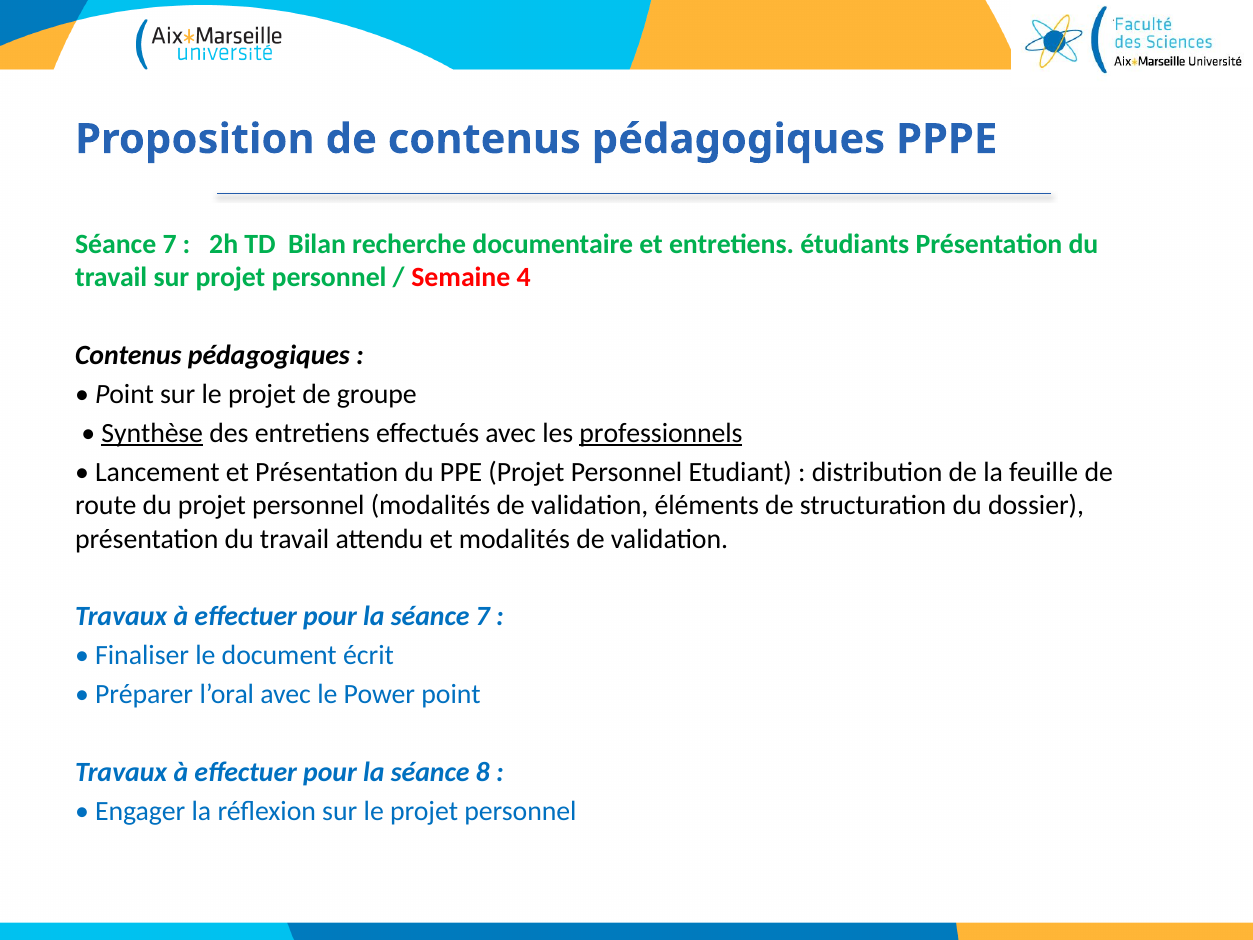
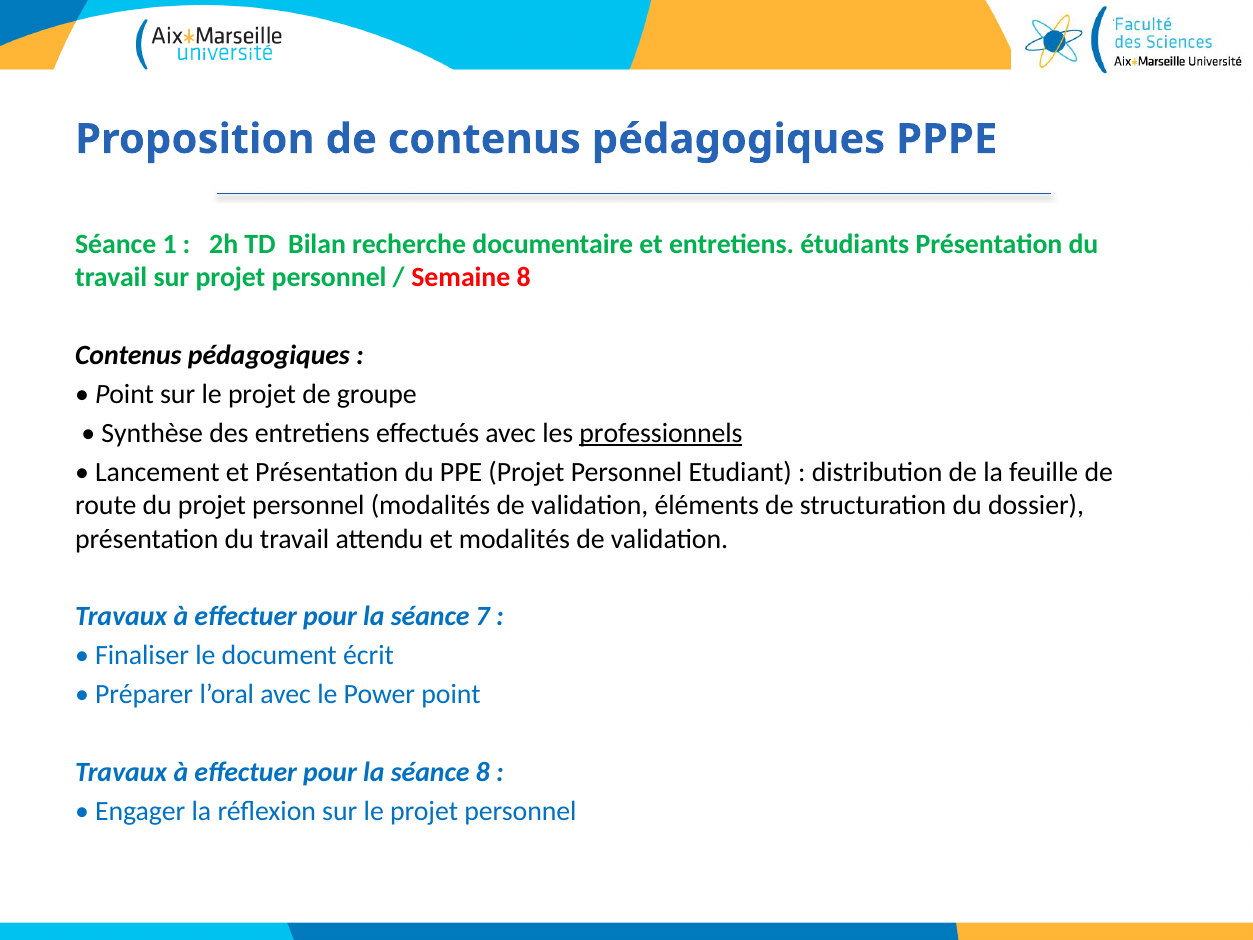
7 at (170, 244): 7 -> 1
Semaine 4: 4 -> 8
Synthèse underline: present -> none
